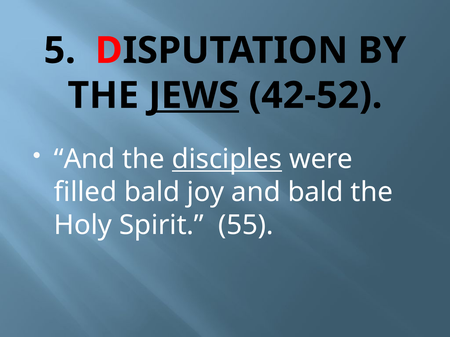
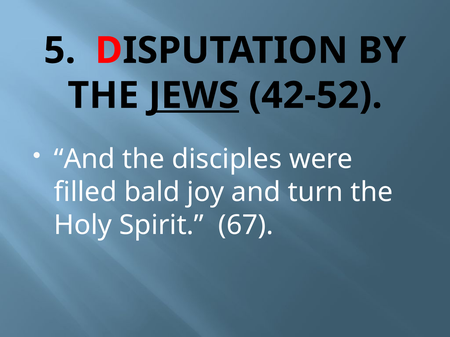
disciples underline: present -> none
and bald: bald -> turn
55: 55 -> 67
